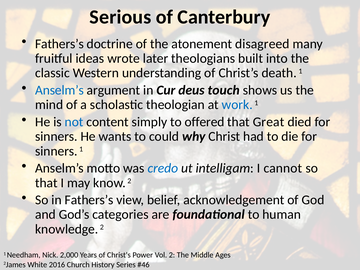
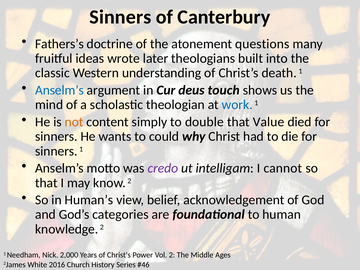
Serious at (120, 17): Serious -> Sinners
disagreed: disagreed -> questions
not colour: blue -> orange
offered: offered -> double
Great: Great -> Value
credo colour: blue -> purple
in Fathers’s: Fathers’s -> Human’s
